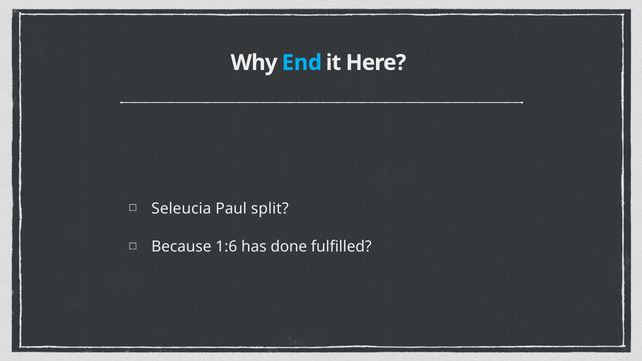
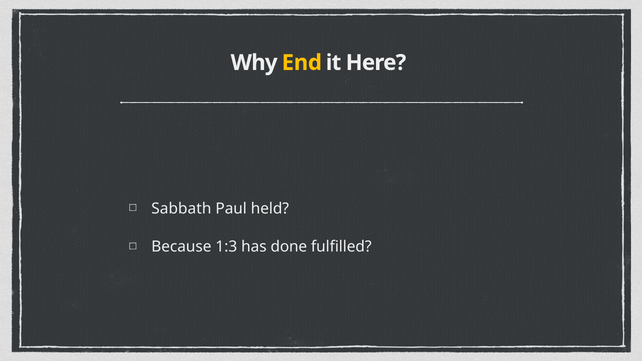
End colour: light blue -> yellow
Seleucia: Seleucia -> Sabbath
split: split -> held
1:6: 1:6 -> 1:3
